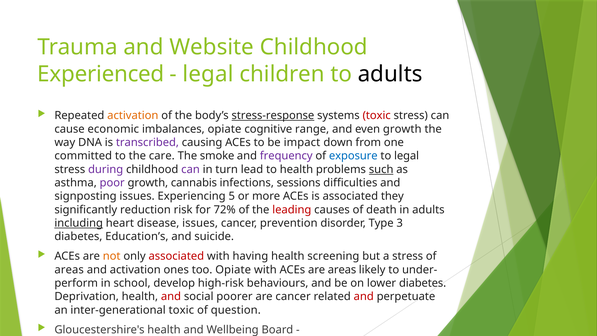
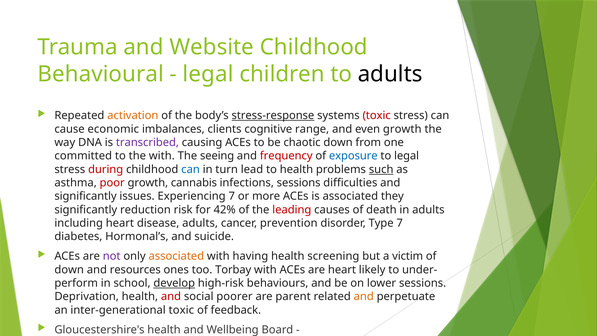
Experienced: Experienced -> Behavioural
imbalances opiate: opiate -> clients
impact: impact -> chaotic
the care: care -> with
smoke: smoke -> seeing
frequency colour: purple -> red
during colour: purple -> red
can at (191, 169) colour: purple -> blue
poor colour: purple -> red
signposting at (86, 196): signposting -> significantly
Experiencing 5: 5 -> 7
72%: 72% -> 42%
including underline: present -> none
disease issues: issues -> adults
Type 3: 3 -> 7
Education’s: Education’s -> Hormonal’s
not colour: orange -> purple
associated at (176, 256) colour: red -> orange
a stress: stress -> victim
areas at (69, 270): areas -> down
and activation: activation -> resources
too Opiate: Opiate -> Torbay
are areas: areas -> heart
develop underline: none -> present
lower diabetes: diabetes -> sessions
are cancer: cancer -> parent
and at (364, 296) colour: red -> orange
question: question -> feedback
